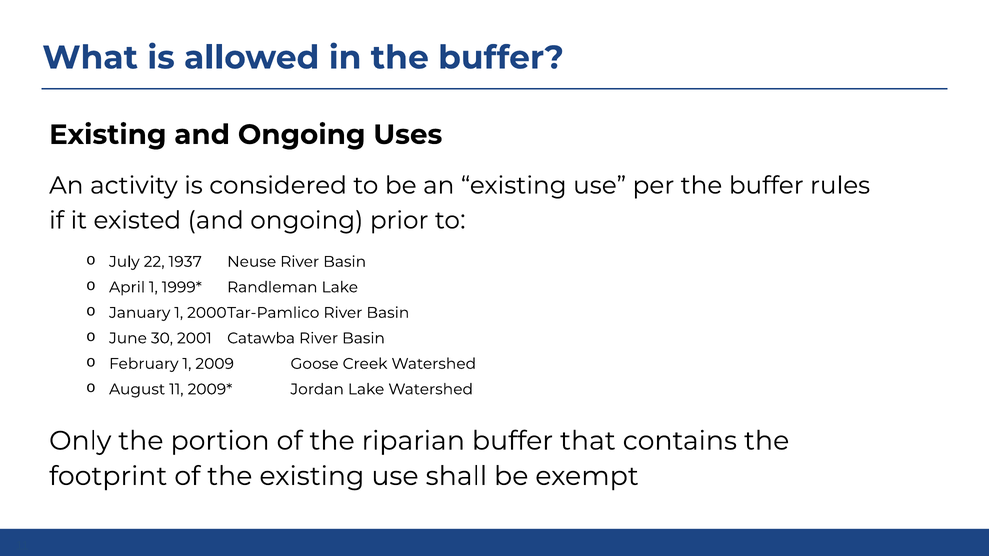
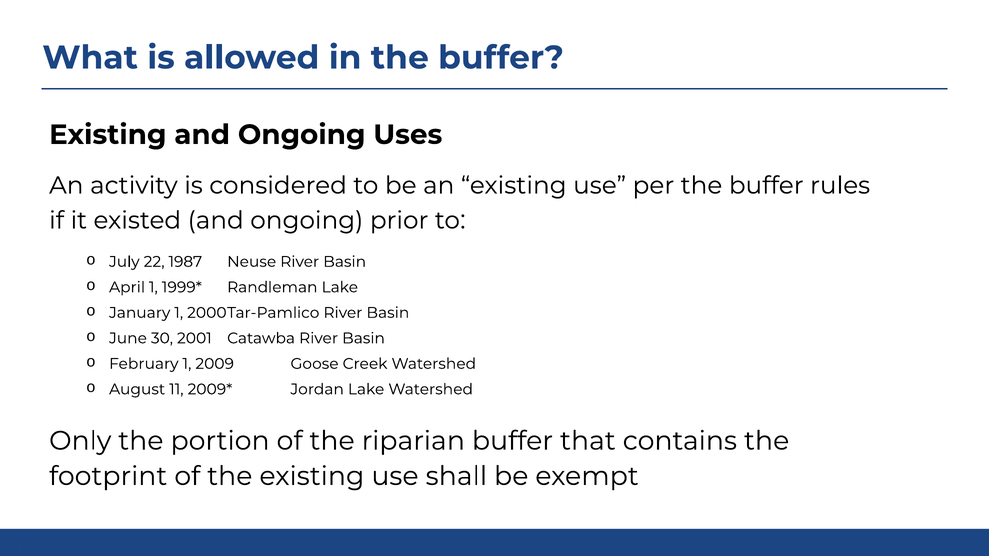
1937: 1937 -> 1987
